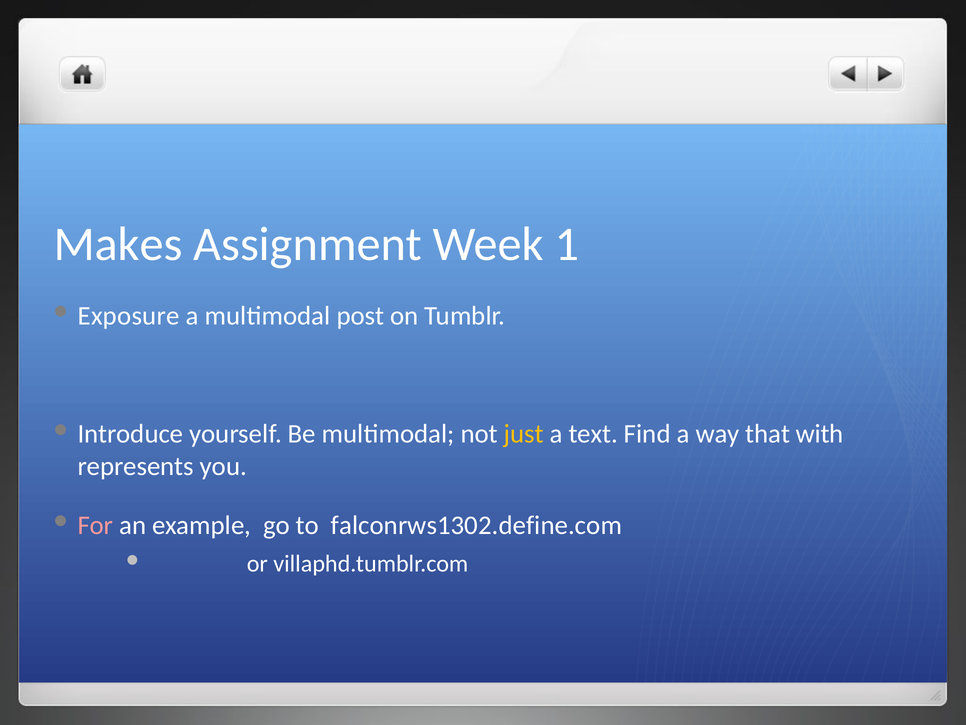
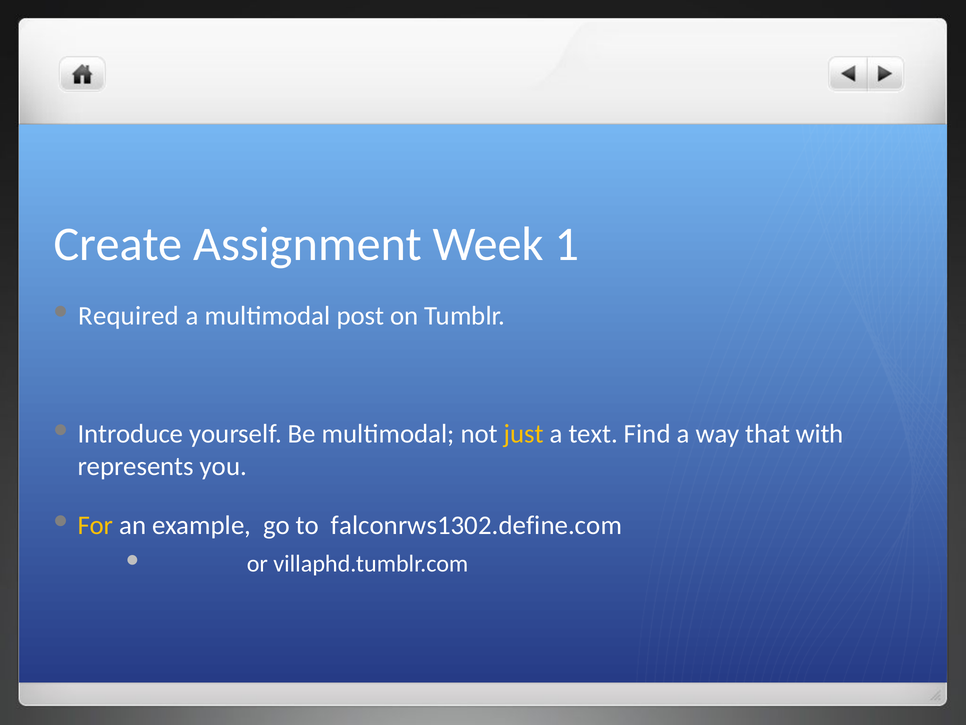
Makes: Makes -> Create
Exposure: Exposure -> Required
For colour: pink -> yellow
